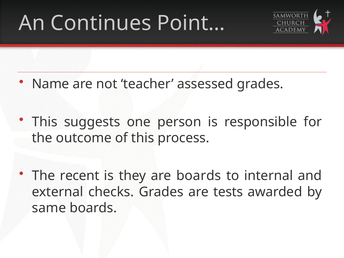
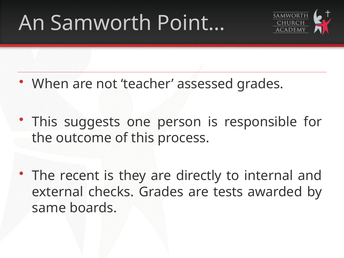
Continues: Continues -> Samworth
Name: Name -> When
are boards: boards -> directly
